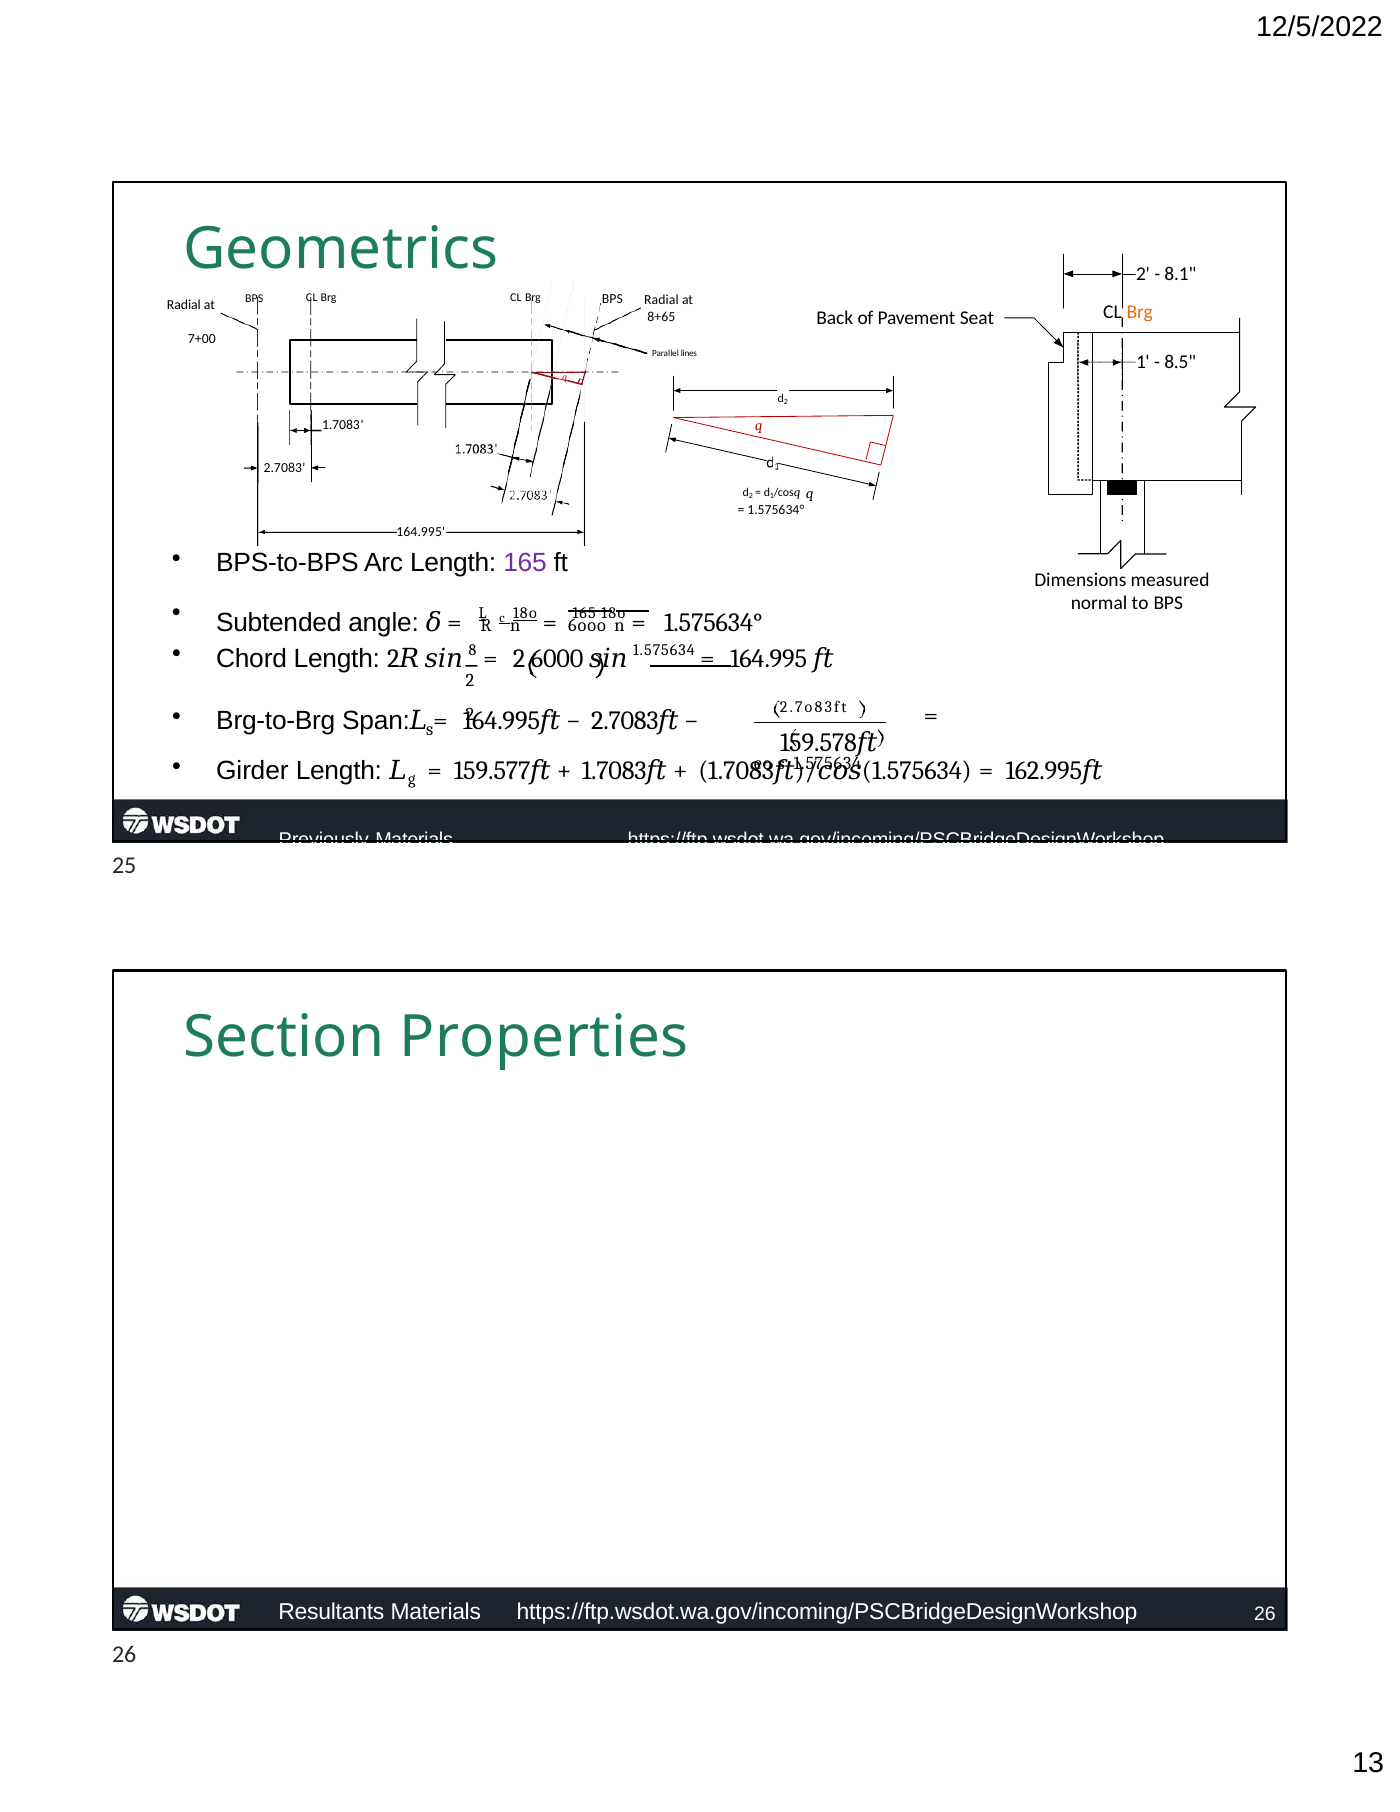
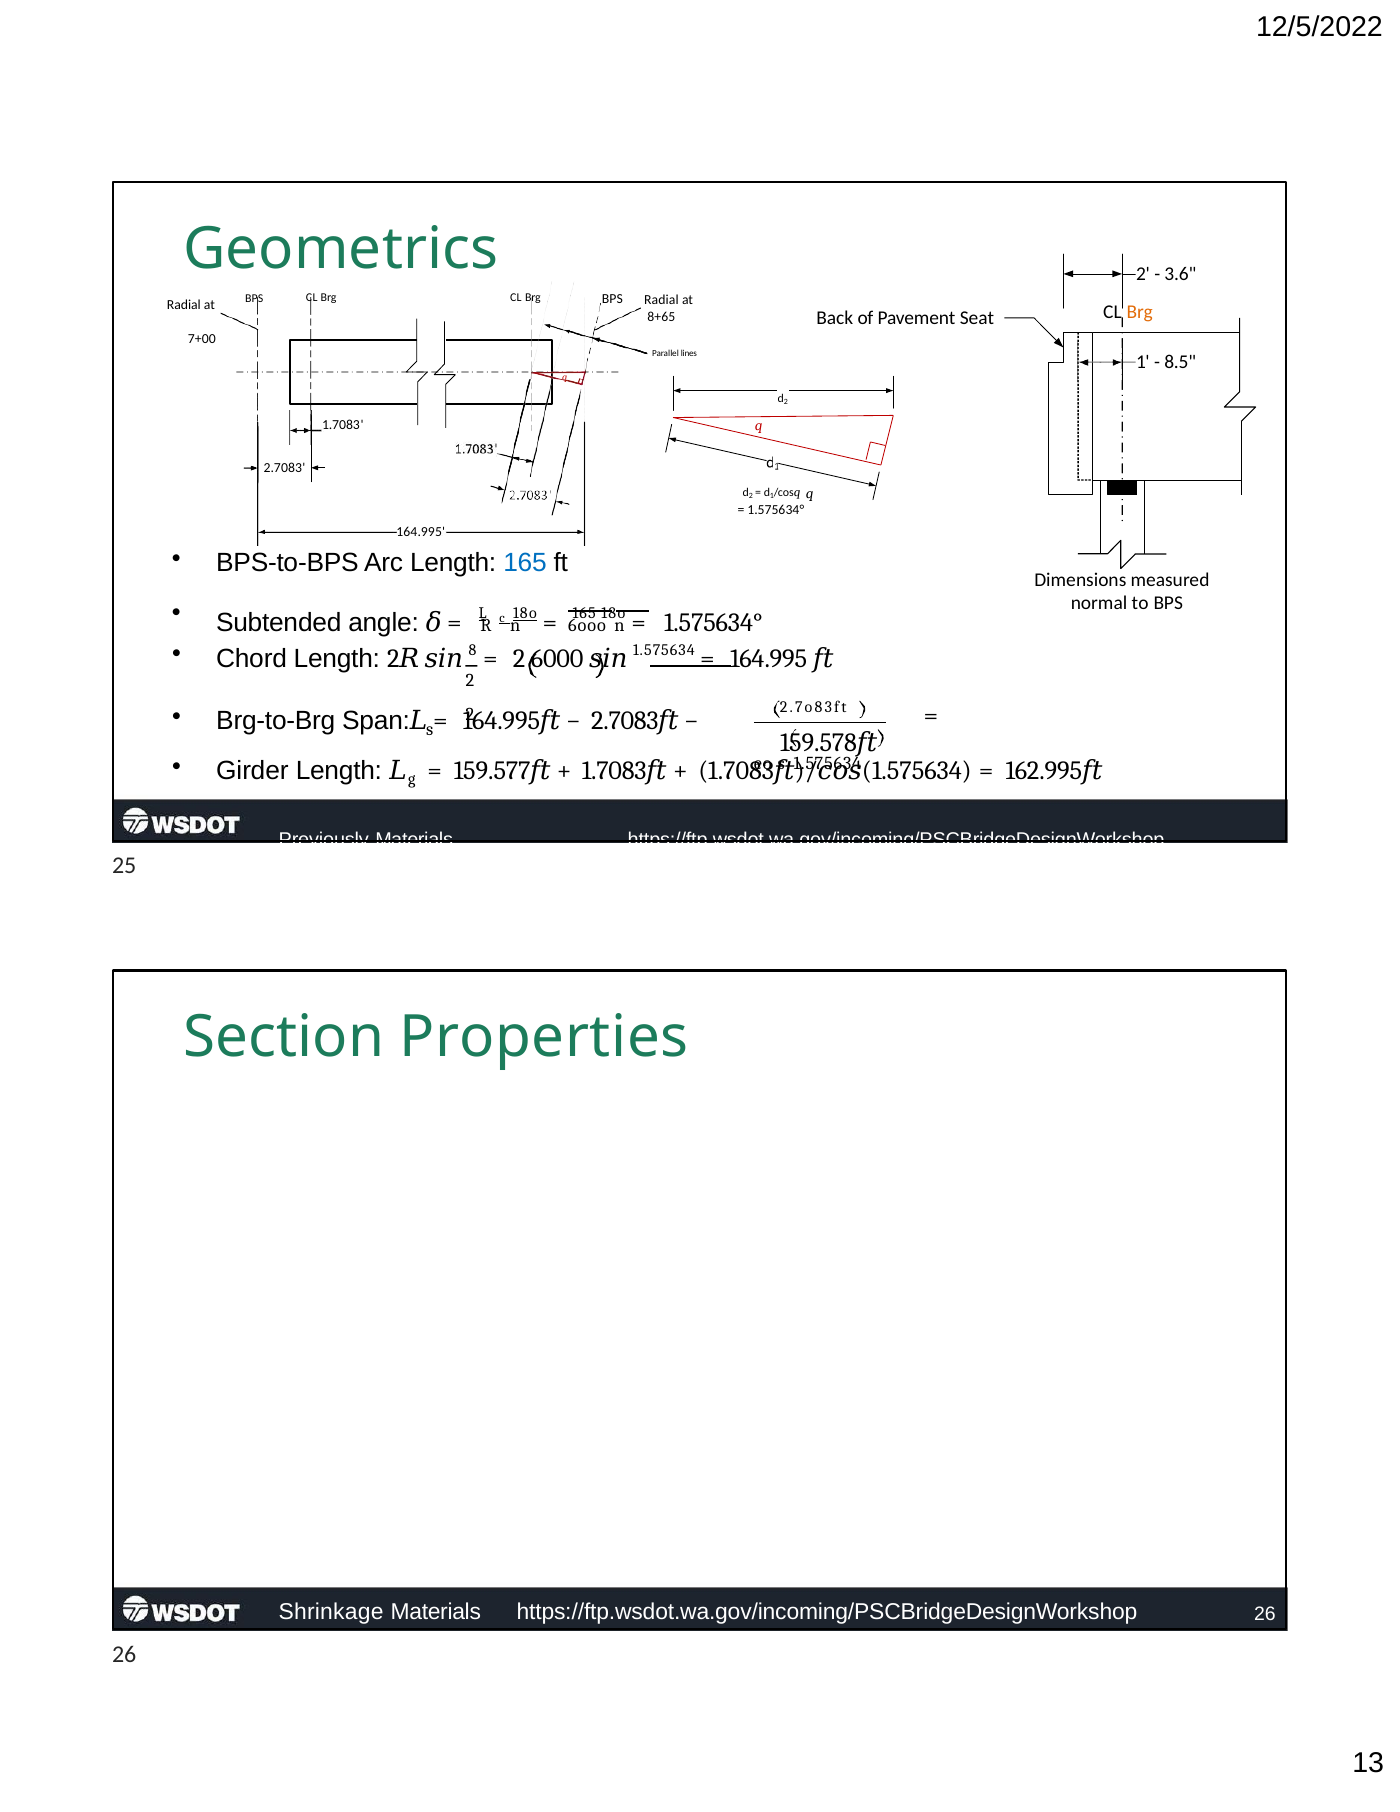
8.1: 8.1 -> 3.6
165 at (525, 563) colour: purple -> blue
Resultants: Resultants -> Shrinkage
